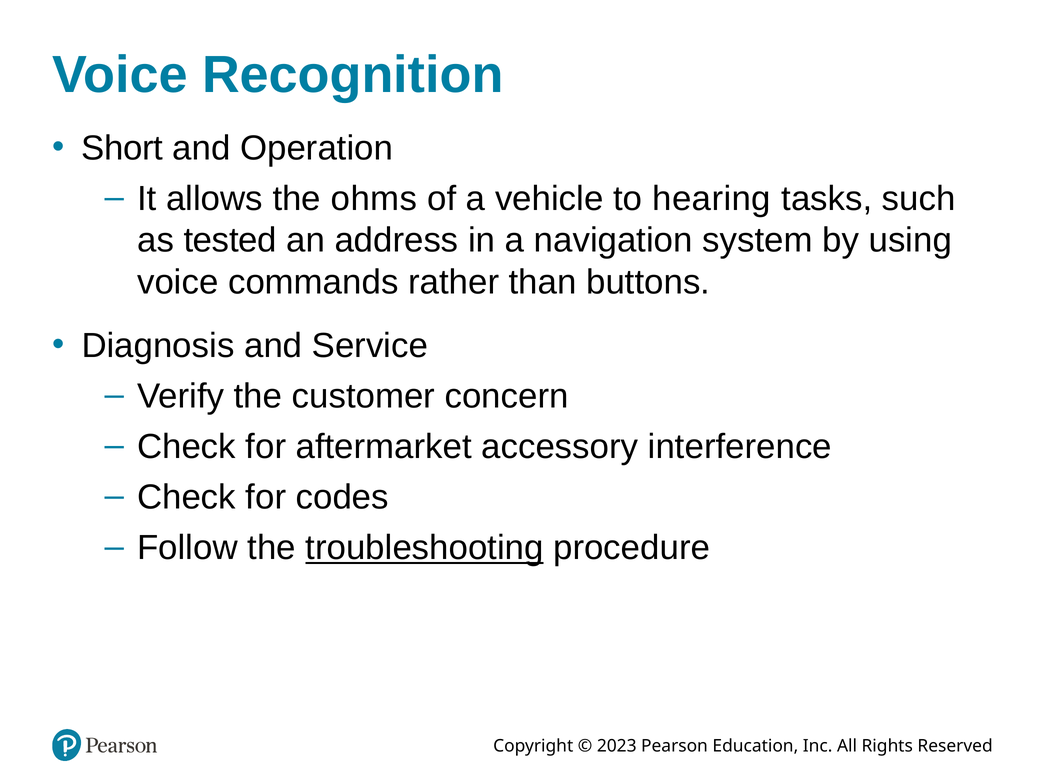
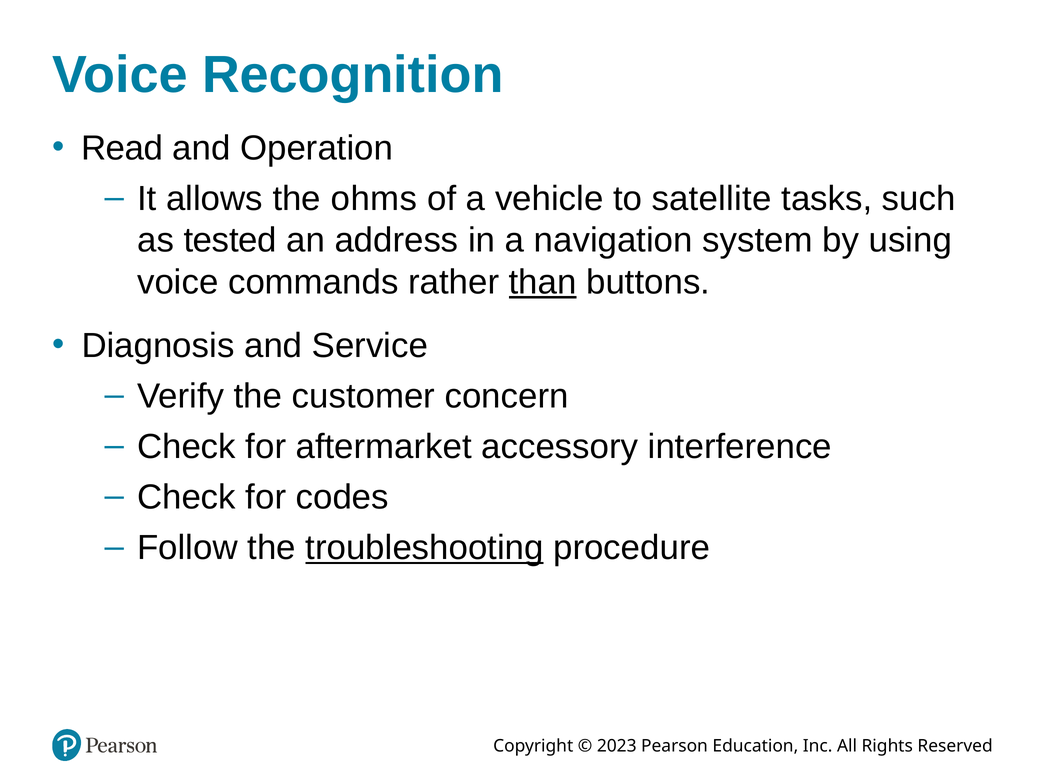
Short: Short -> Read
hearing: hearing -> satellite
than underline: none -> present
